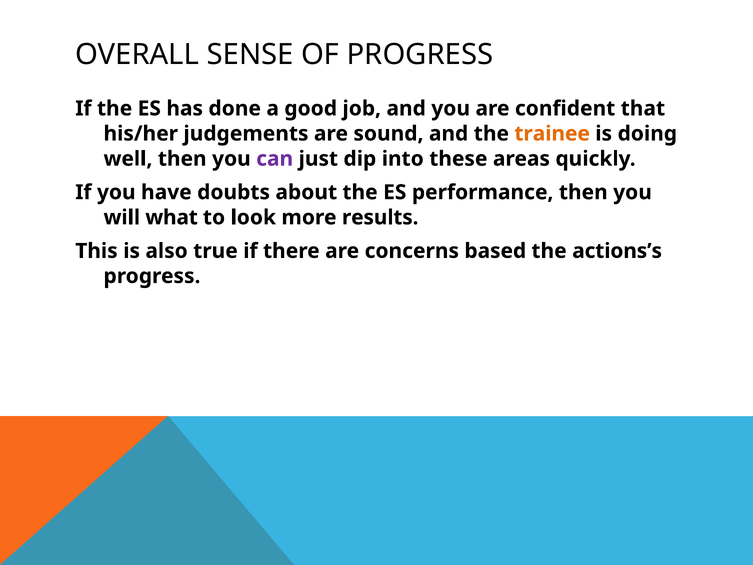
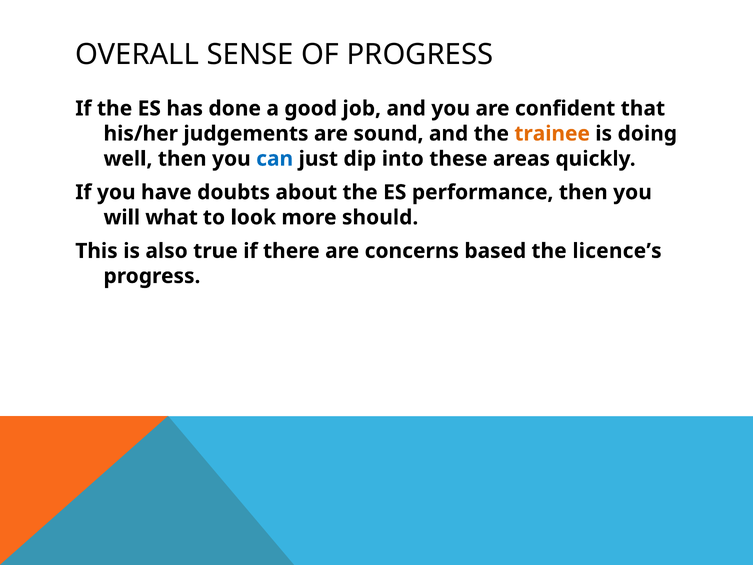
can colour: purple -> blue
results: results -> should
actions’s: actions’s -> licence’s
